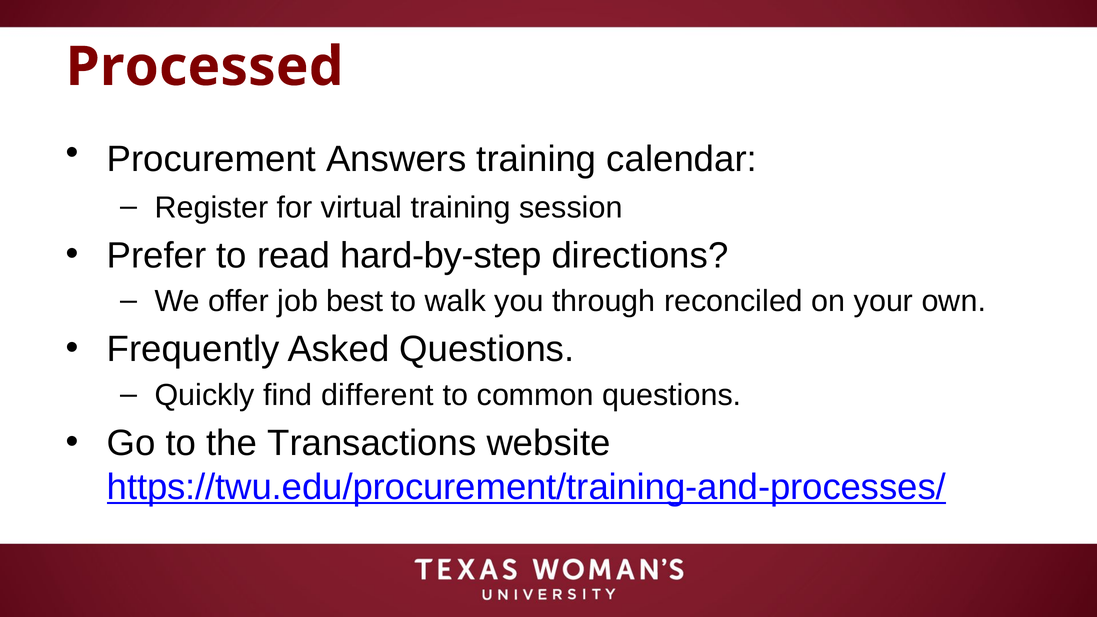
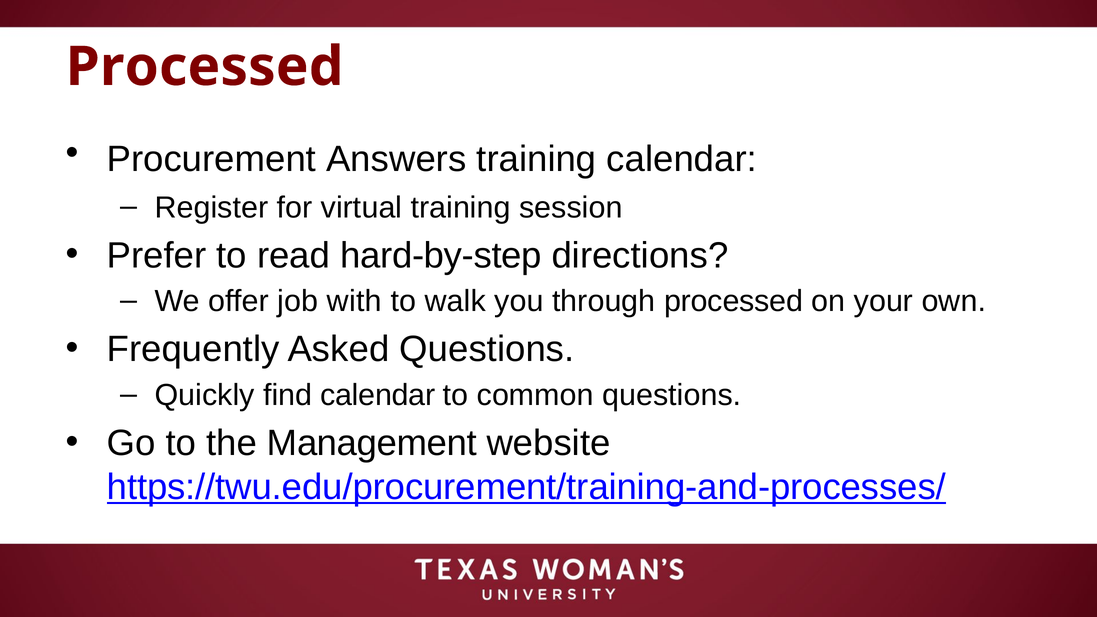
best: best -> with
through reconciled: reconciled -> processed
find different: different -> calendar
Transactions: Transactions -> Management
